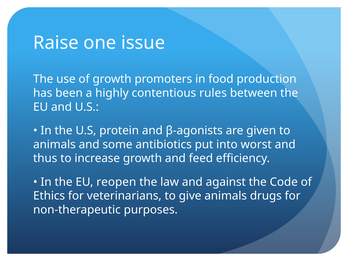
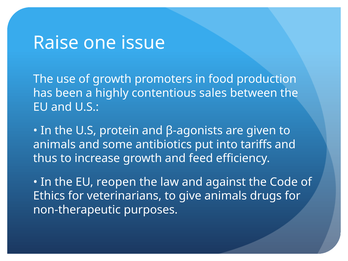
rules: rules -> sales
worst: worst -> tariffs
